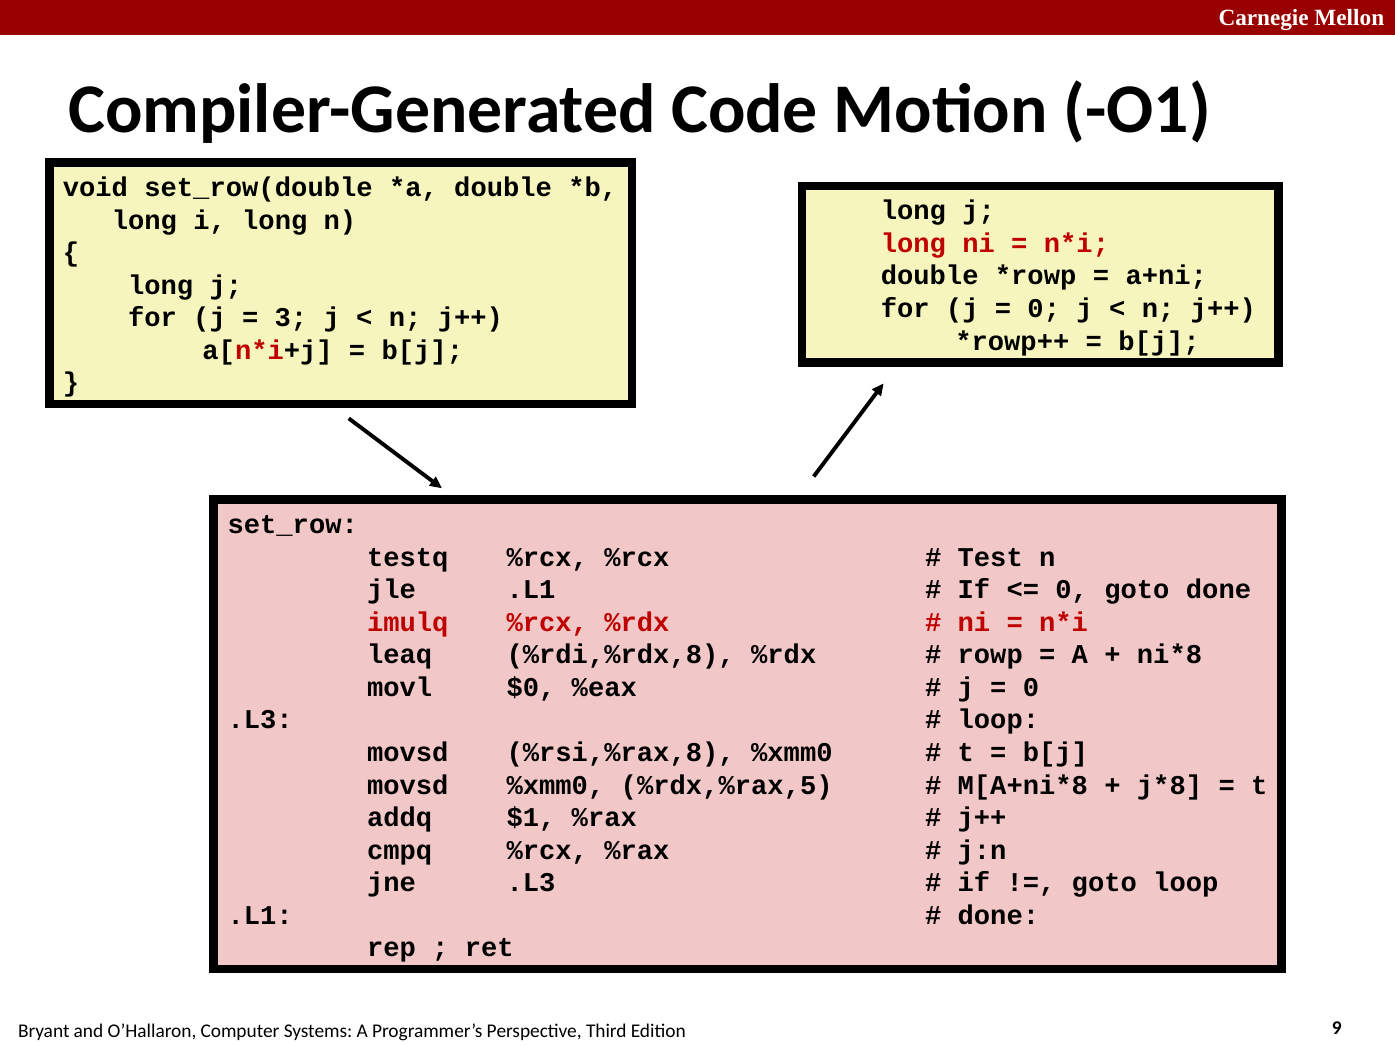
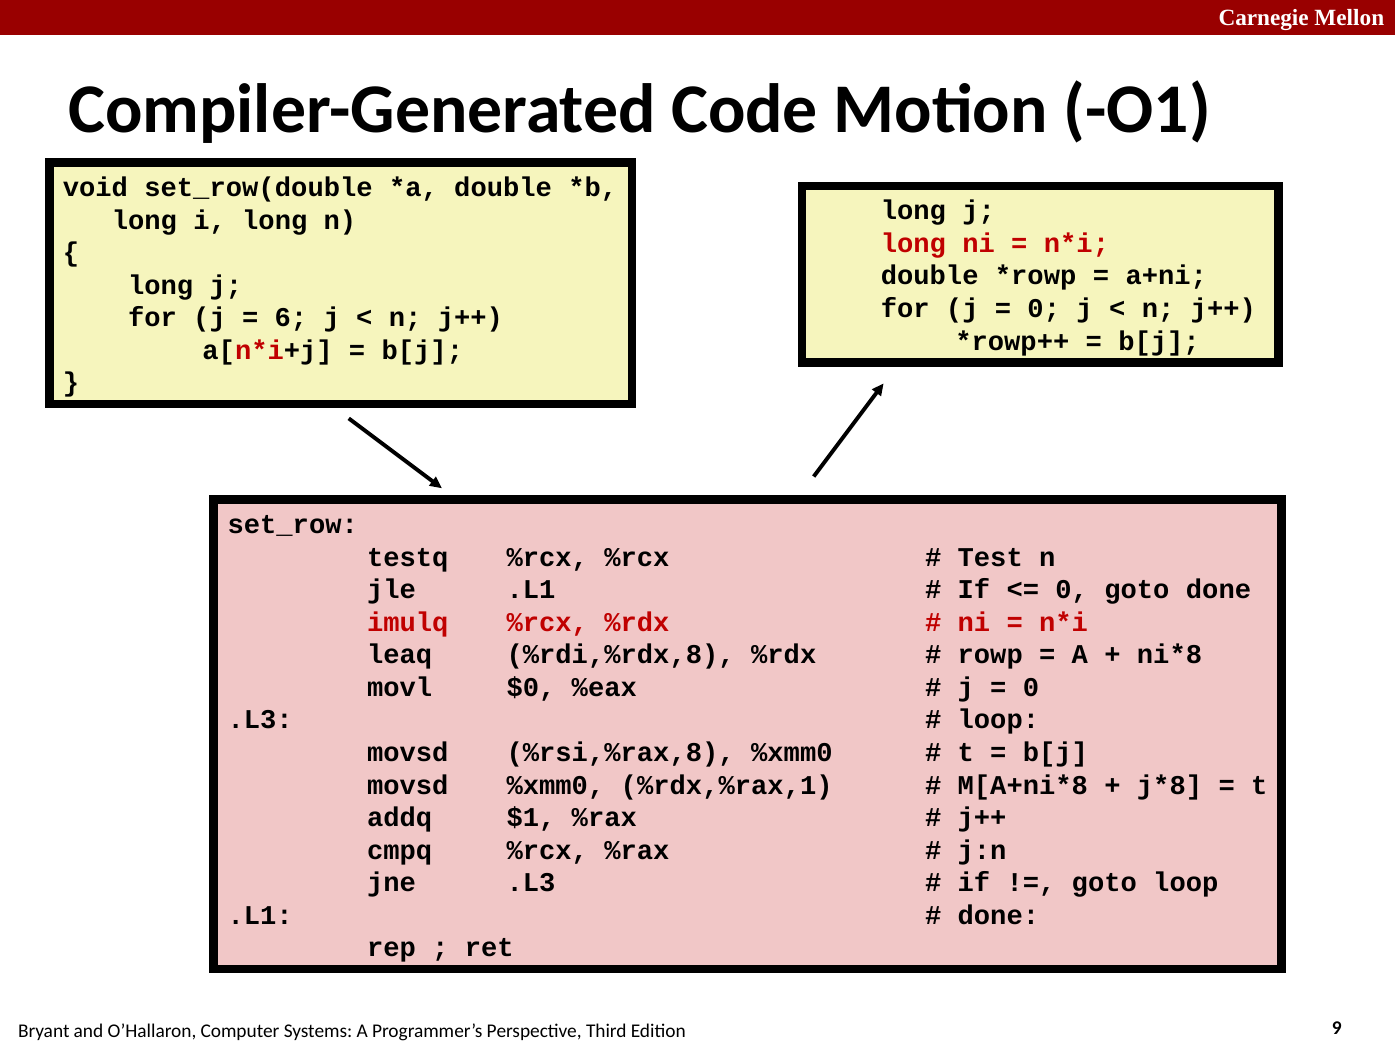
3: 3 -> 6
%rdx,%rax,5: %rdx,%rax,5 -> %rdx,%rax,1
